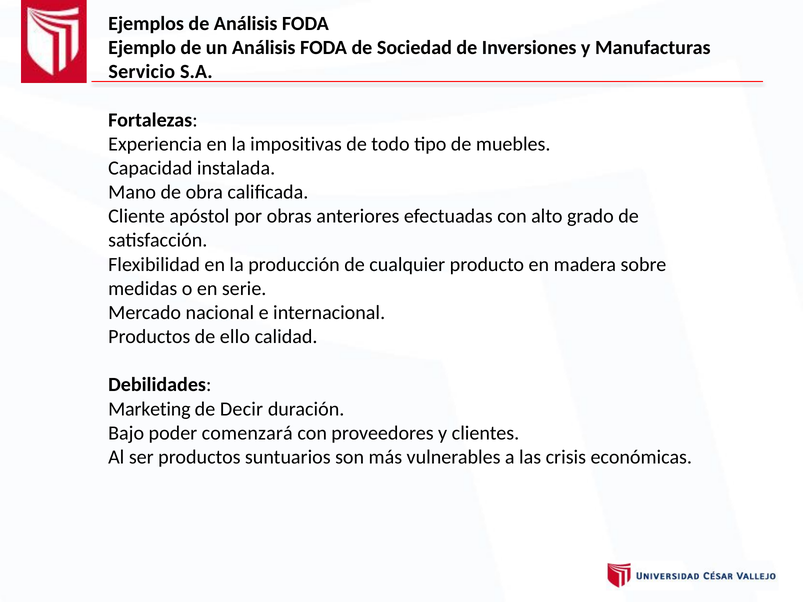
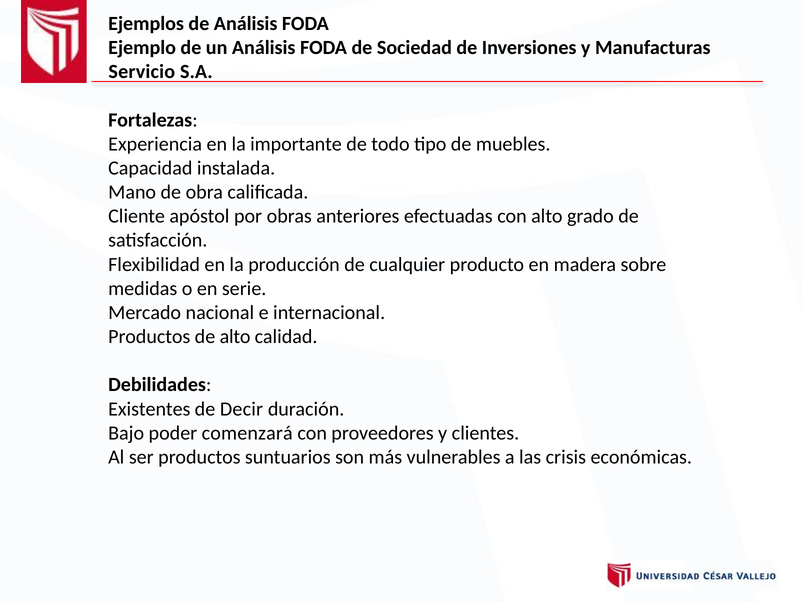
impositivas: impositivas -> importante
de ello: ello -> alto
Marketing: Marketing -> Existentes
